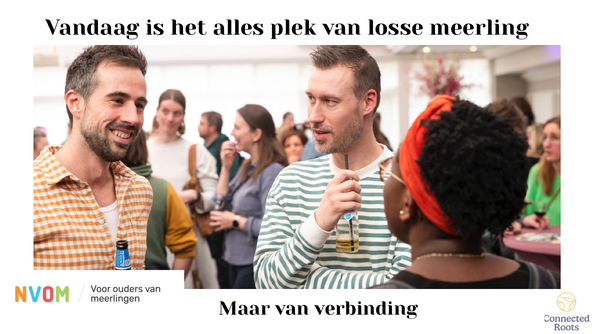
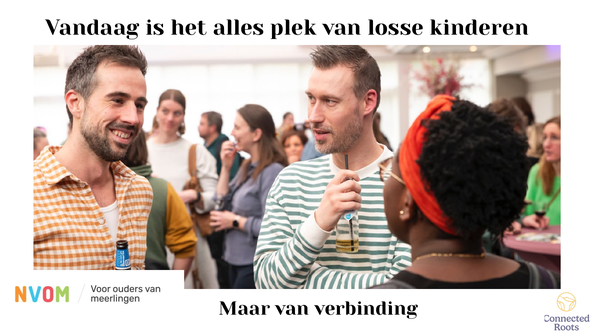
meerling: meerling -> kinderen
